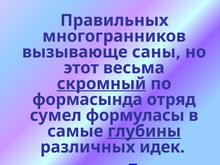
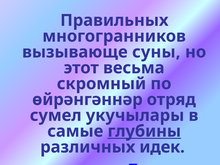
саны: саны -> суны
скромный underline: present -> none
формасында: формасында -> өйрәнгәннәр
формуласы: формуласы -> укучылары
